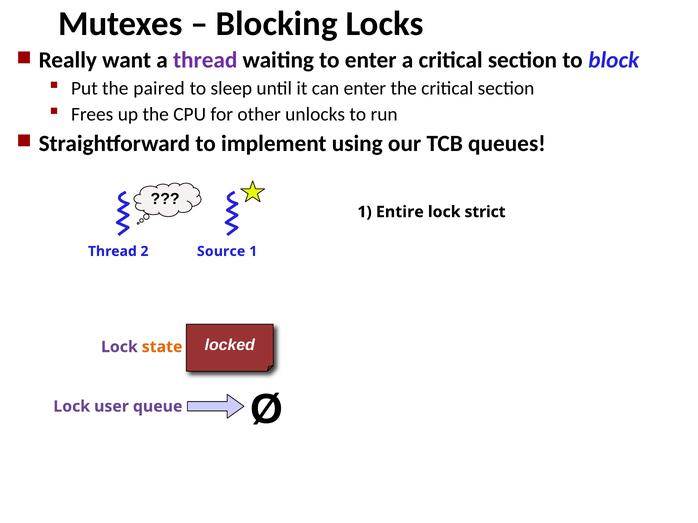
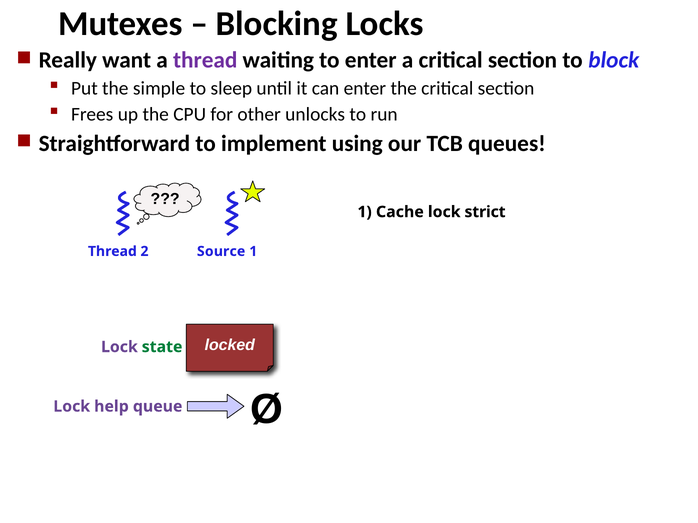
paired: paired -> simple
Entire: Entire -> Cache
state colour: orange -> green
user: user -> help
